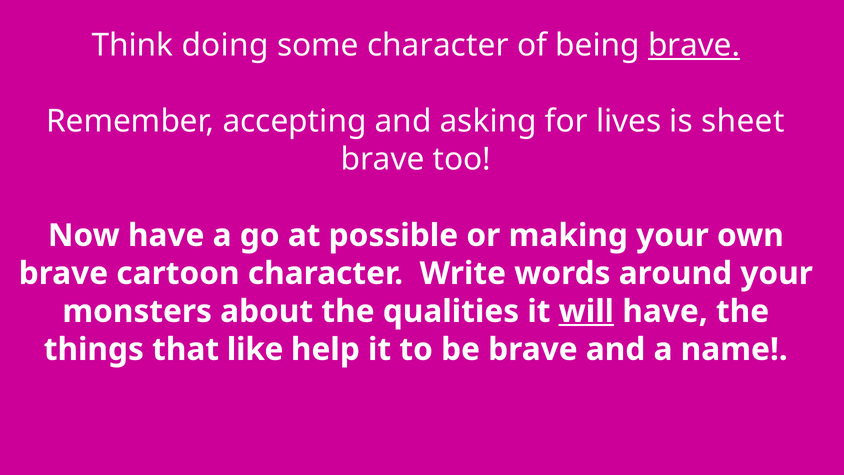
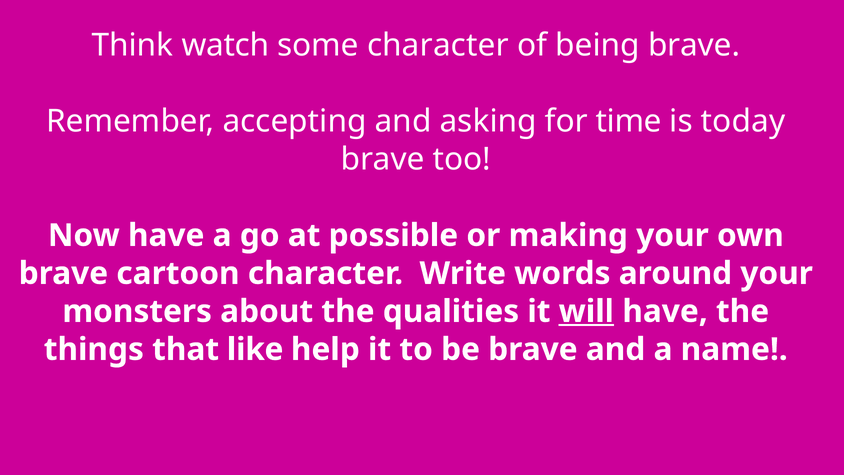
doing: doing -> watch
brave at (694, 45) underline: present -> none
lives: lives -> time
sheet: sheet -> today
